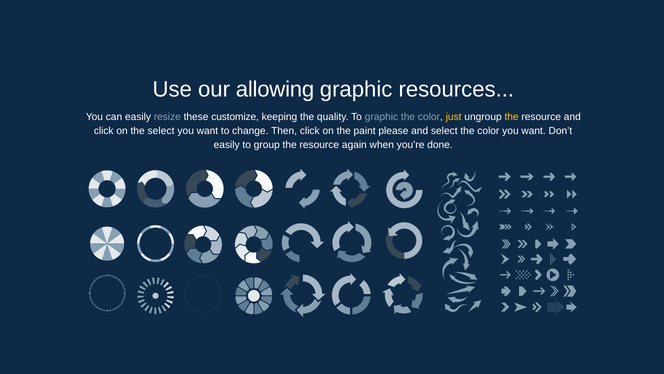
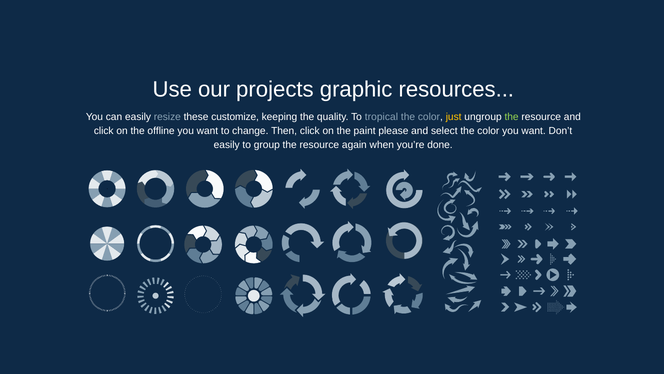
allowing: allowing -> projects
To graphic: graphic -> tropical
the at (512, 117) colour: yellow -> light green
the select: select -> offline
